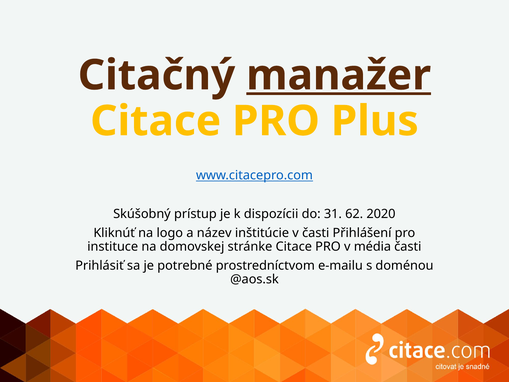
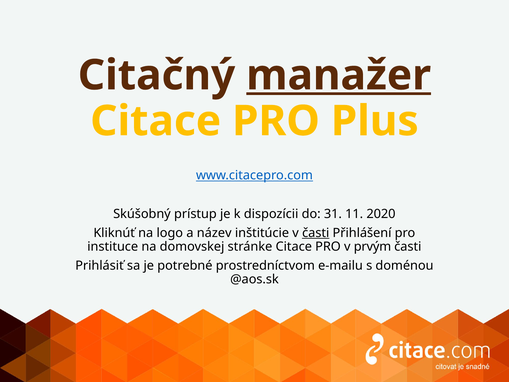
62: 62 -> 11
časti at (316, 233) underline: none -> present
média: média -> prvým
